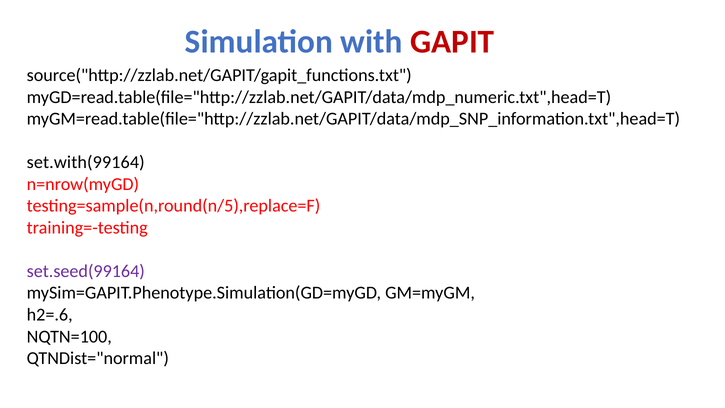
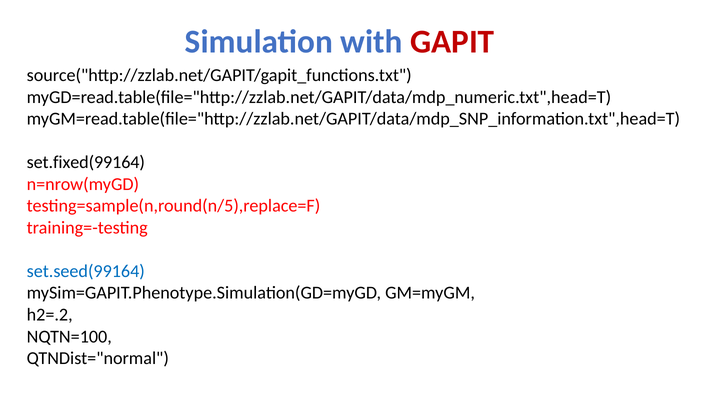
set.with(99164: set.with(99164 -> set.fixed(99164
set.seed(99164 colour: purple -> blue
h2=.6: h2=.6 -> h2=.2
